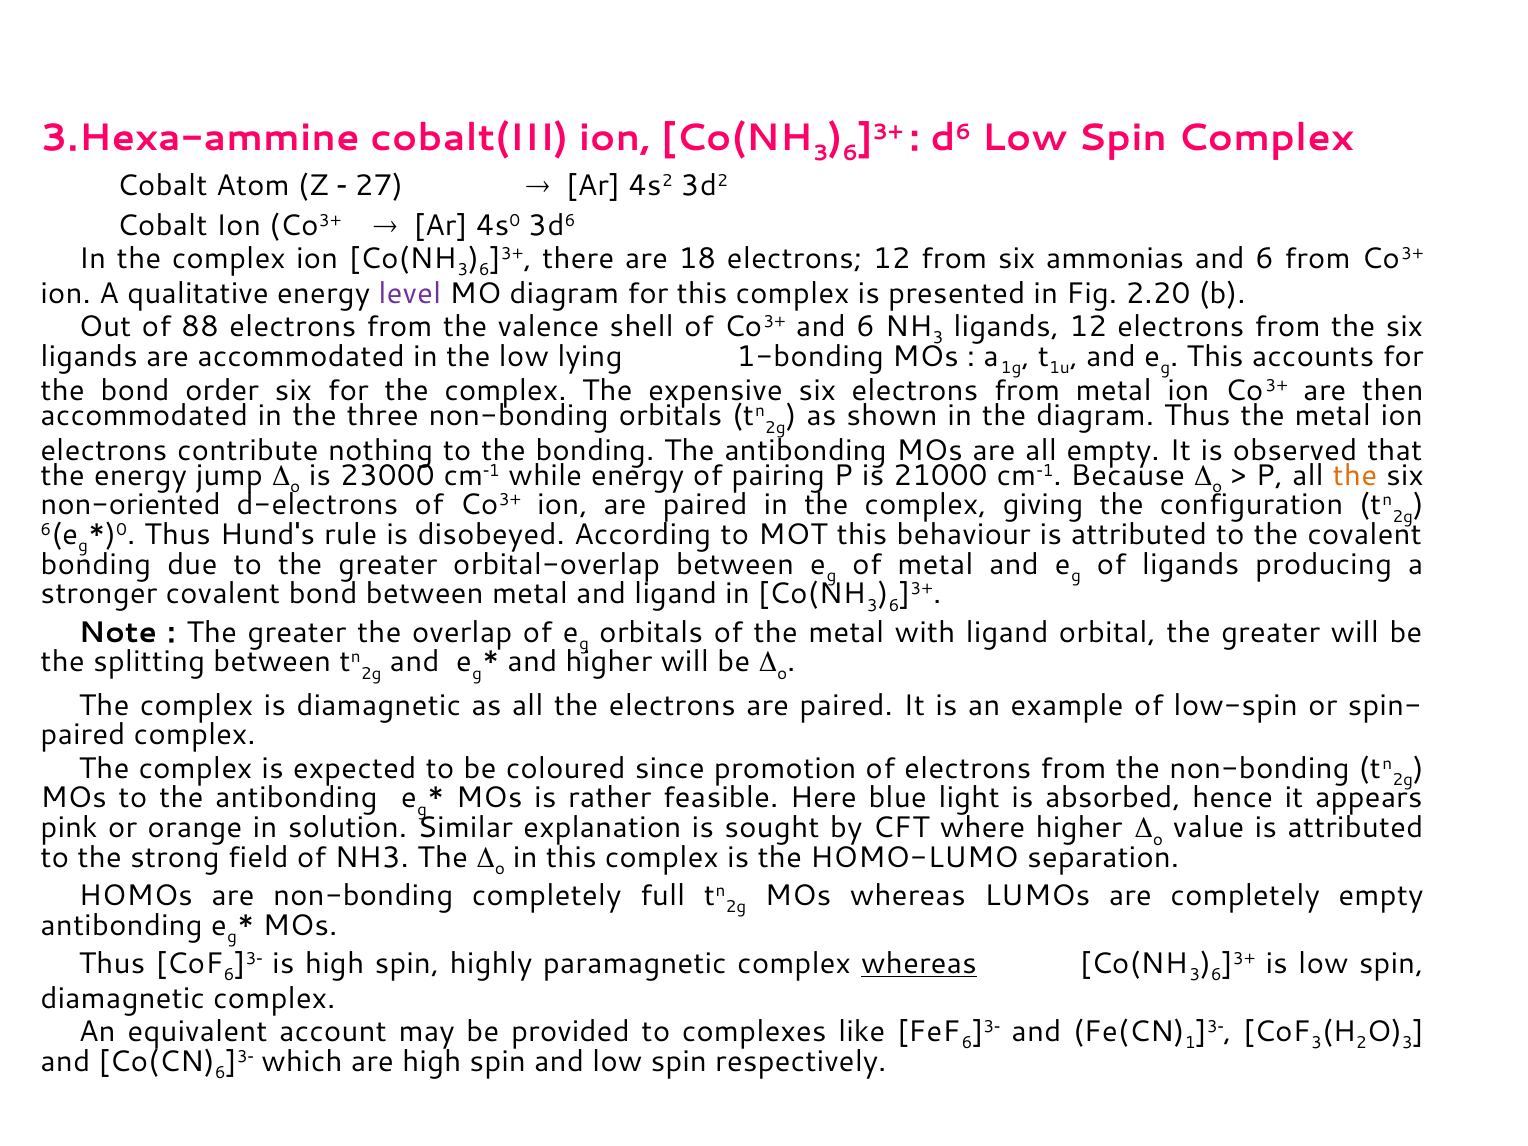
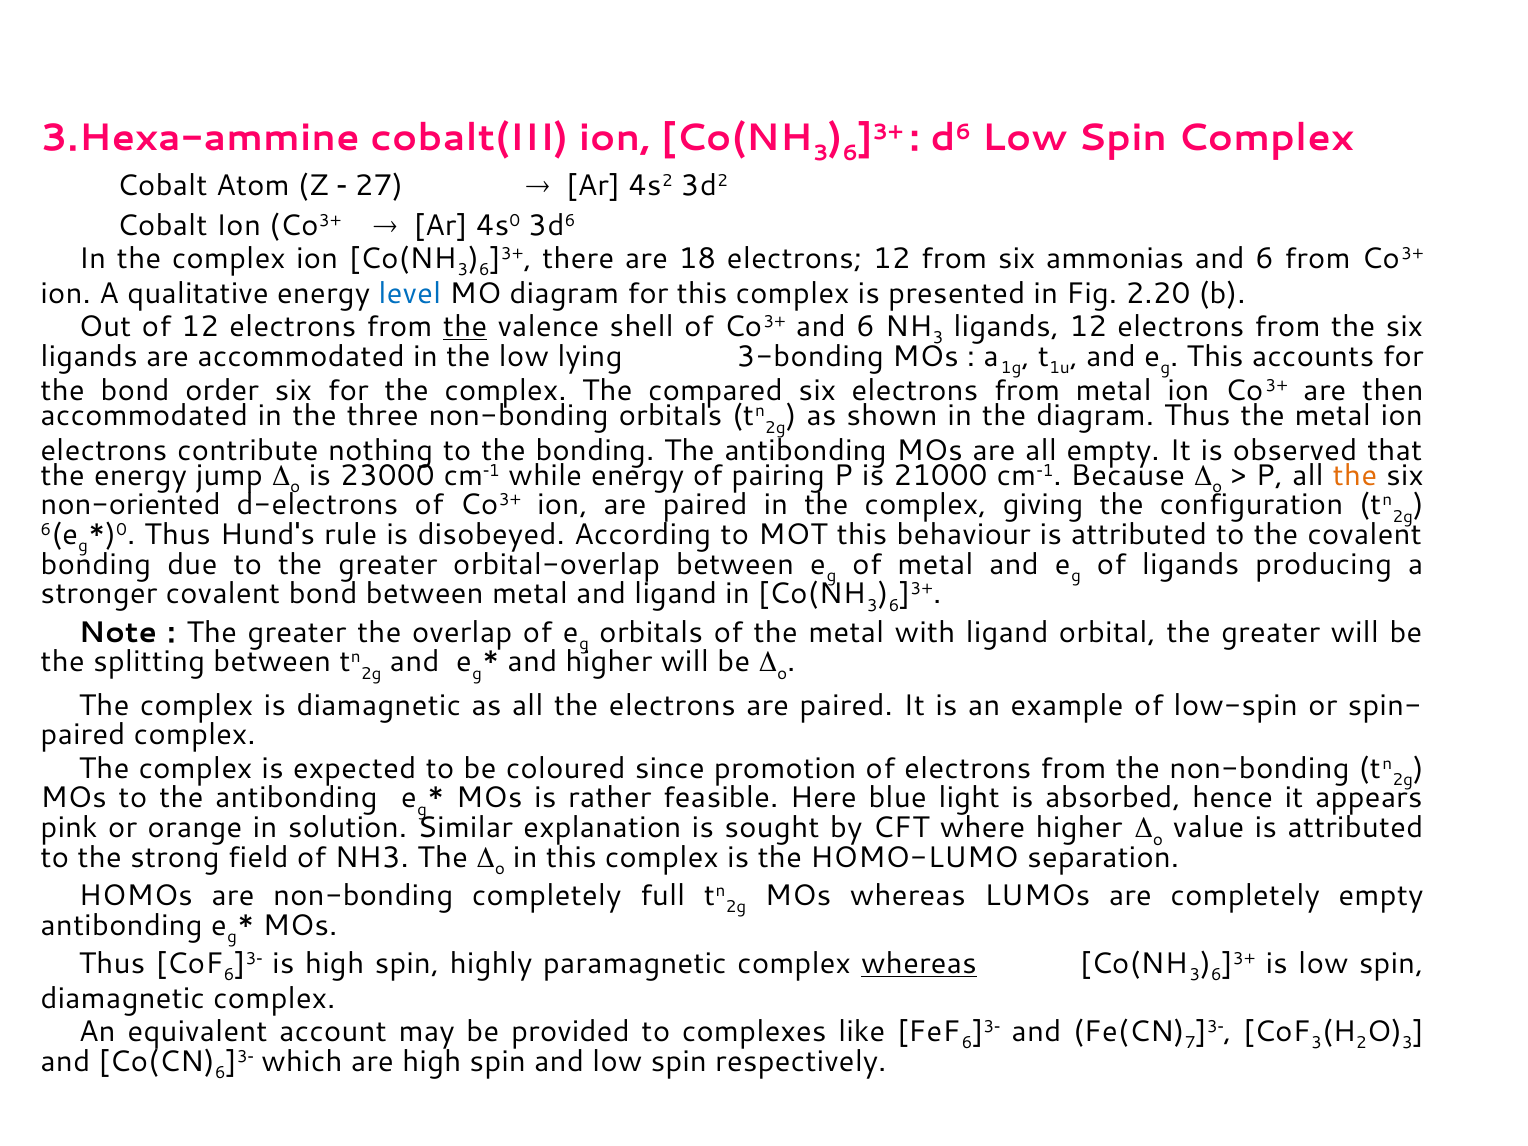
level colour: purple -> blue
of 88: 88 -> 12
the at (465, 327) underline: none -> present
1-bonding: 1-bonding -> 3-bonding
expensive: expensive -> compared
1: 1 -> 7
